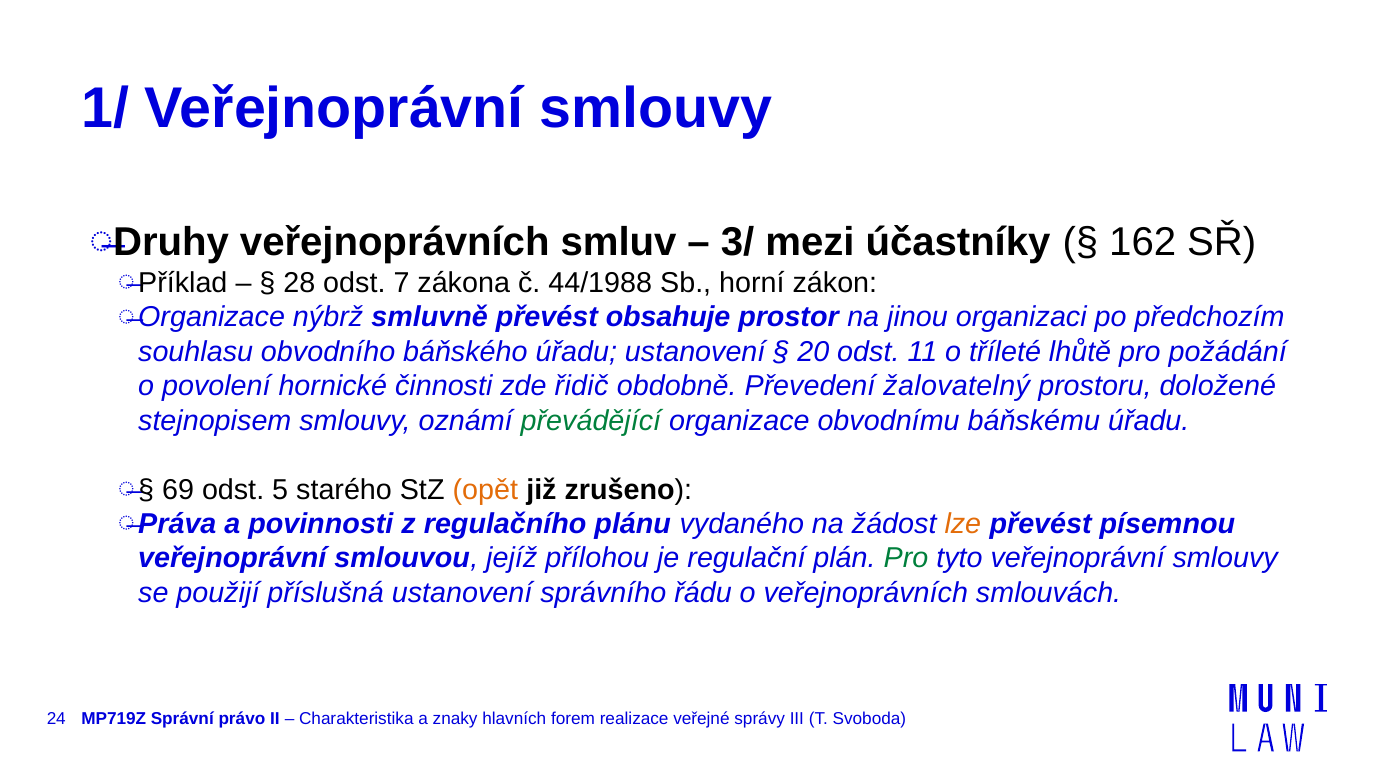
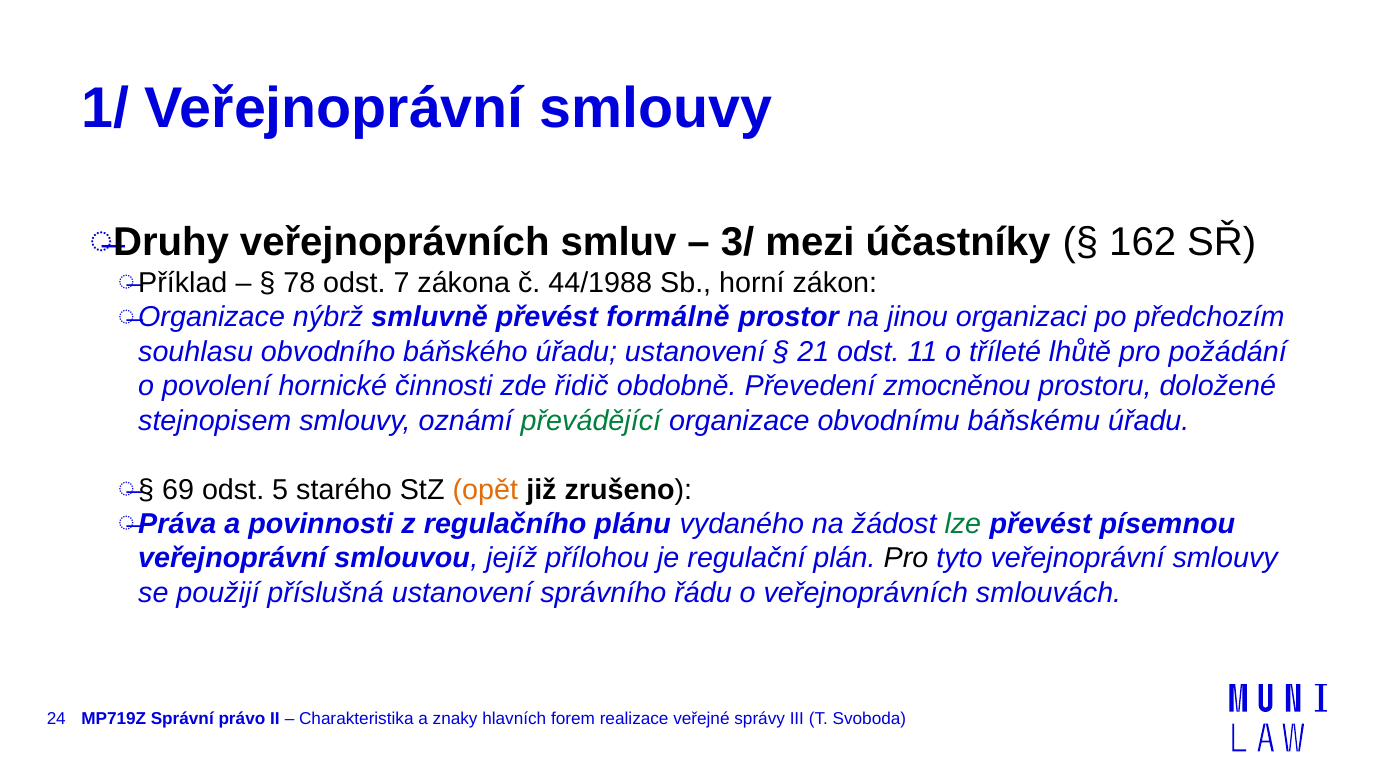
28: 28 -> 78
obsahuje: obsahuje -> formálně
20: 20 -> 21
žalovatelný: žalovatelný -> zmocněnou
lze colour: orange -> green
Pro at (906, 558) colour: green -> black
